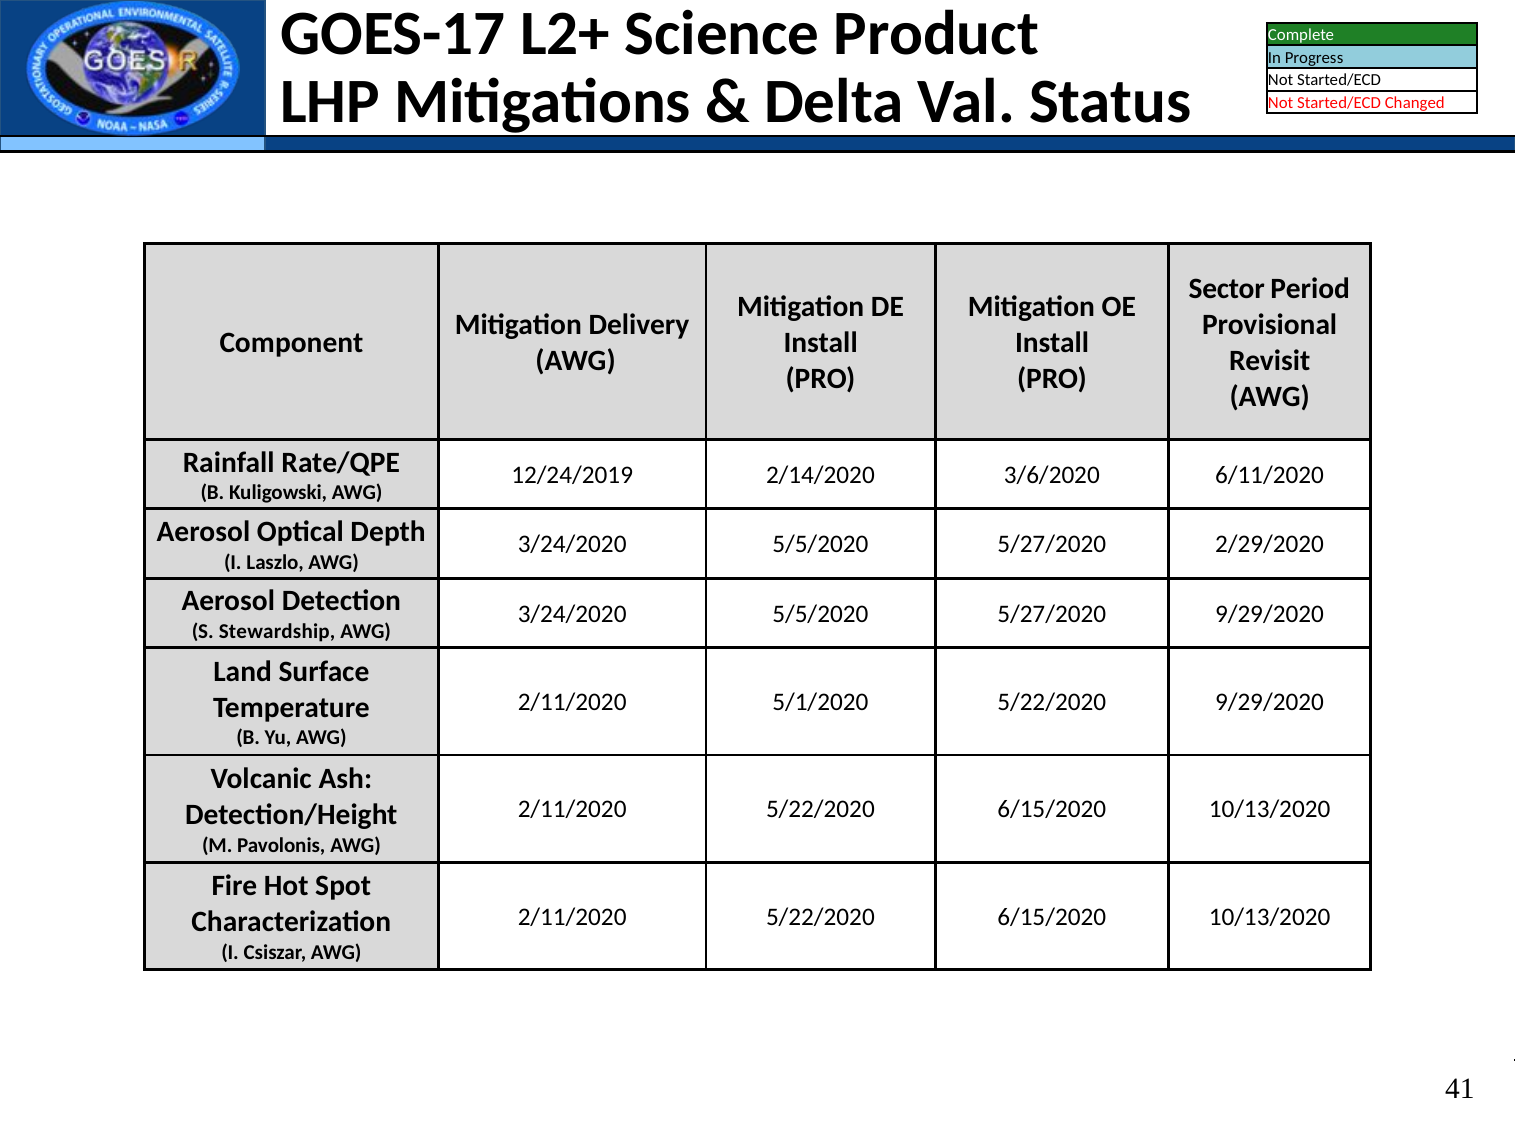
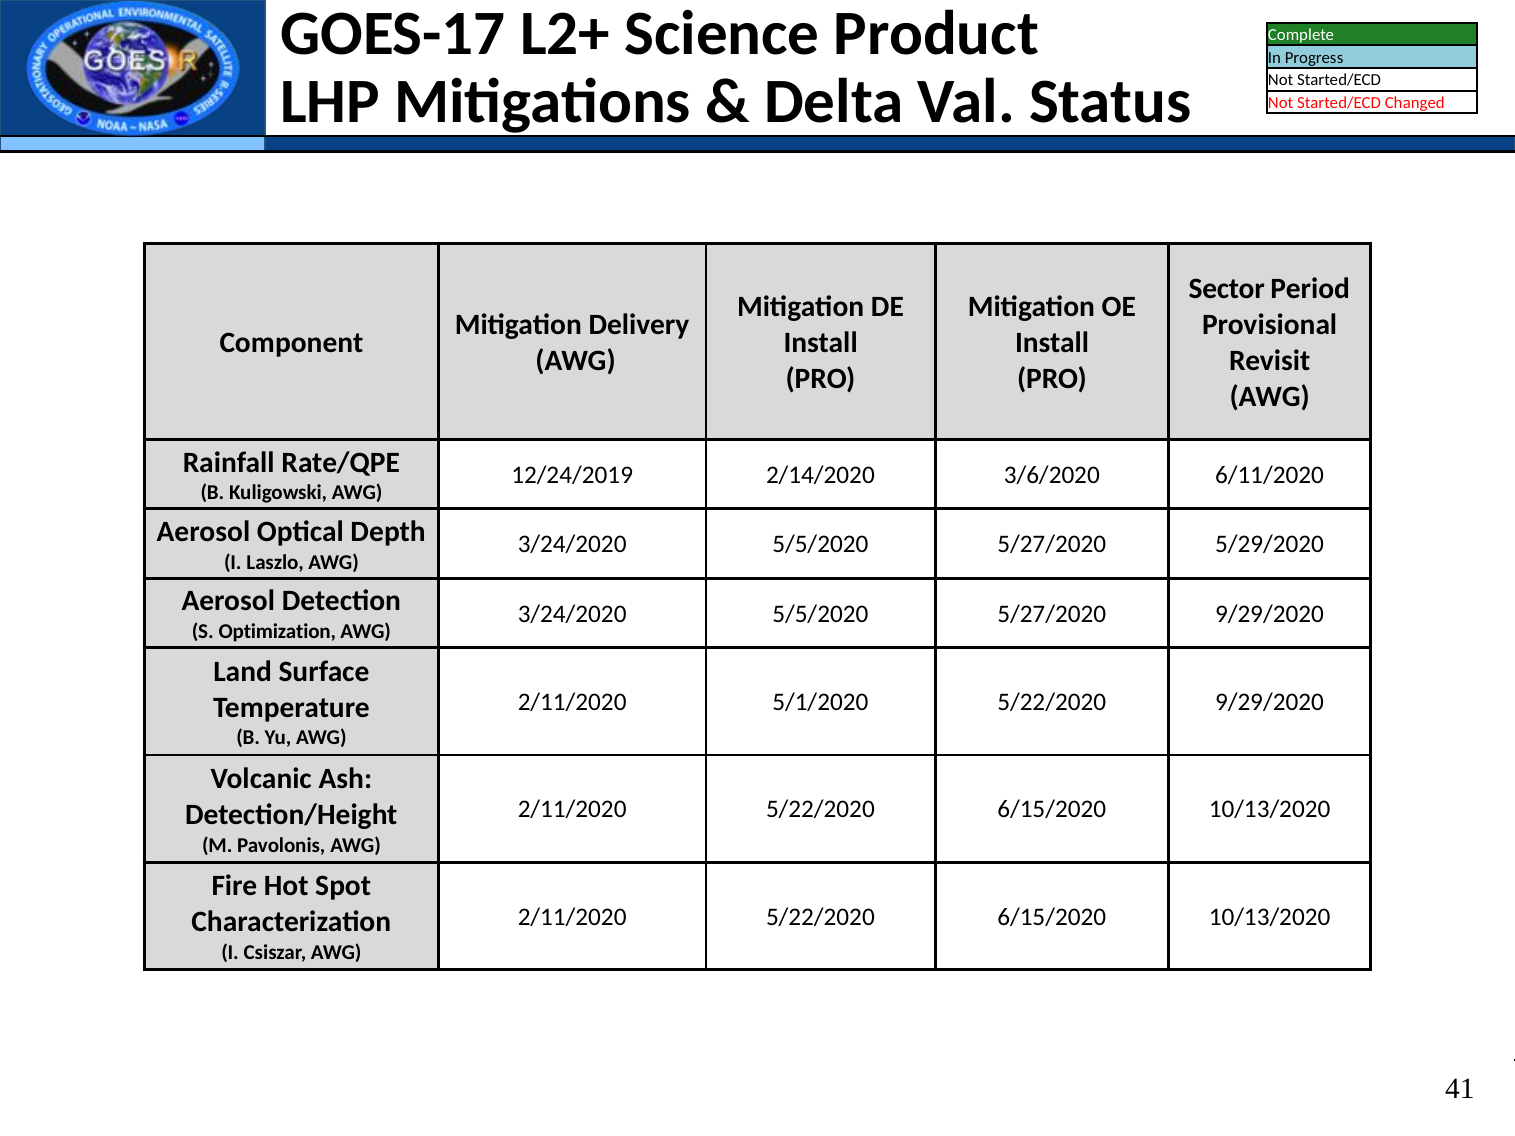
2/29/2020: 2/29/2020 -> 5/29/2020
Stewardship: Stewardship -> Optimization
